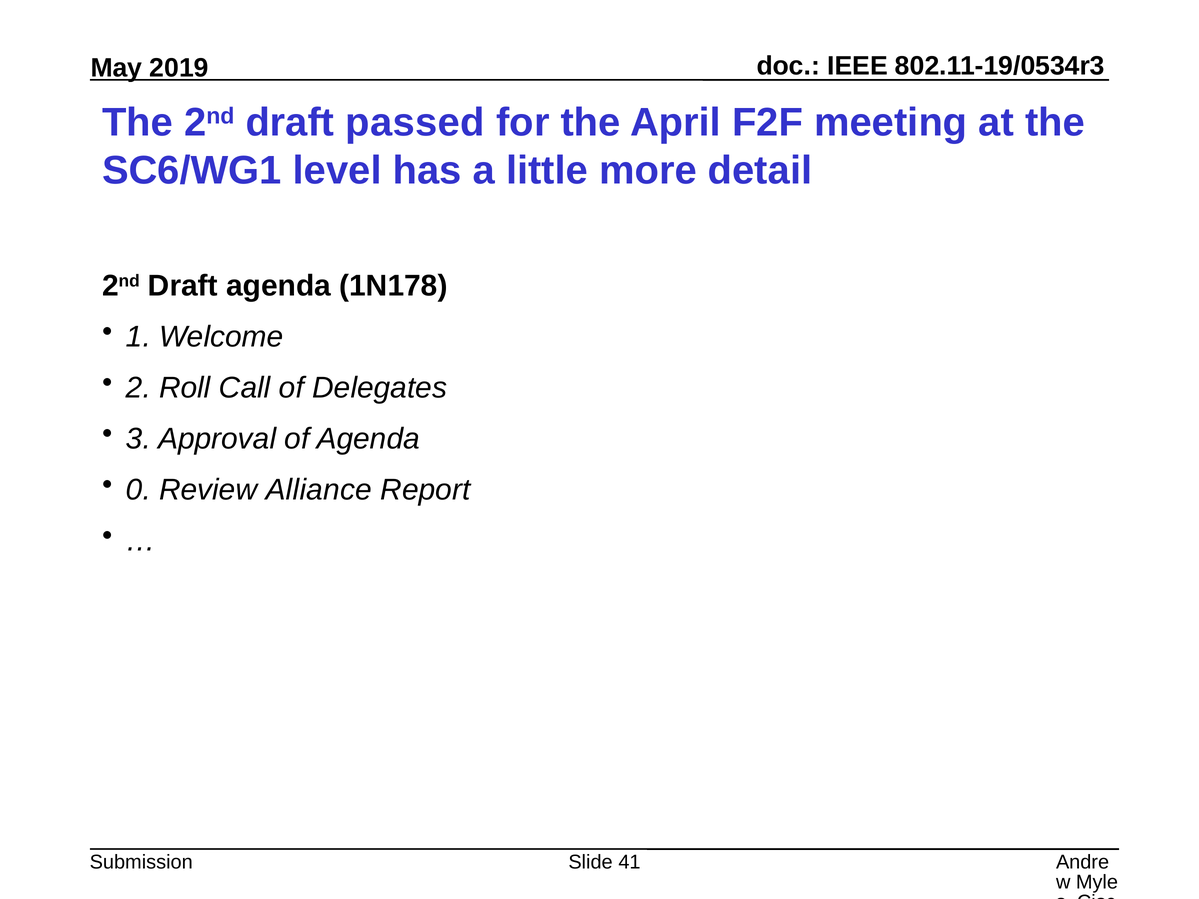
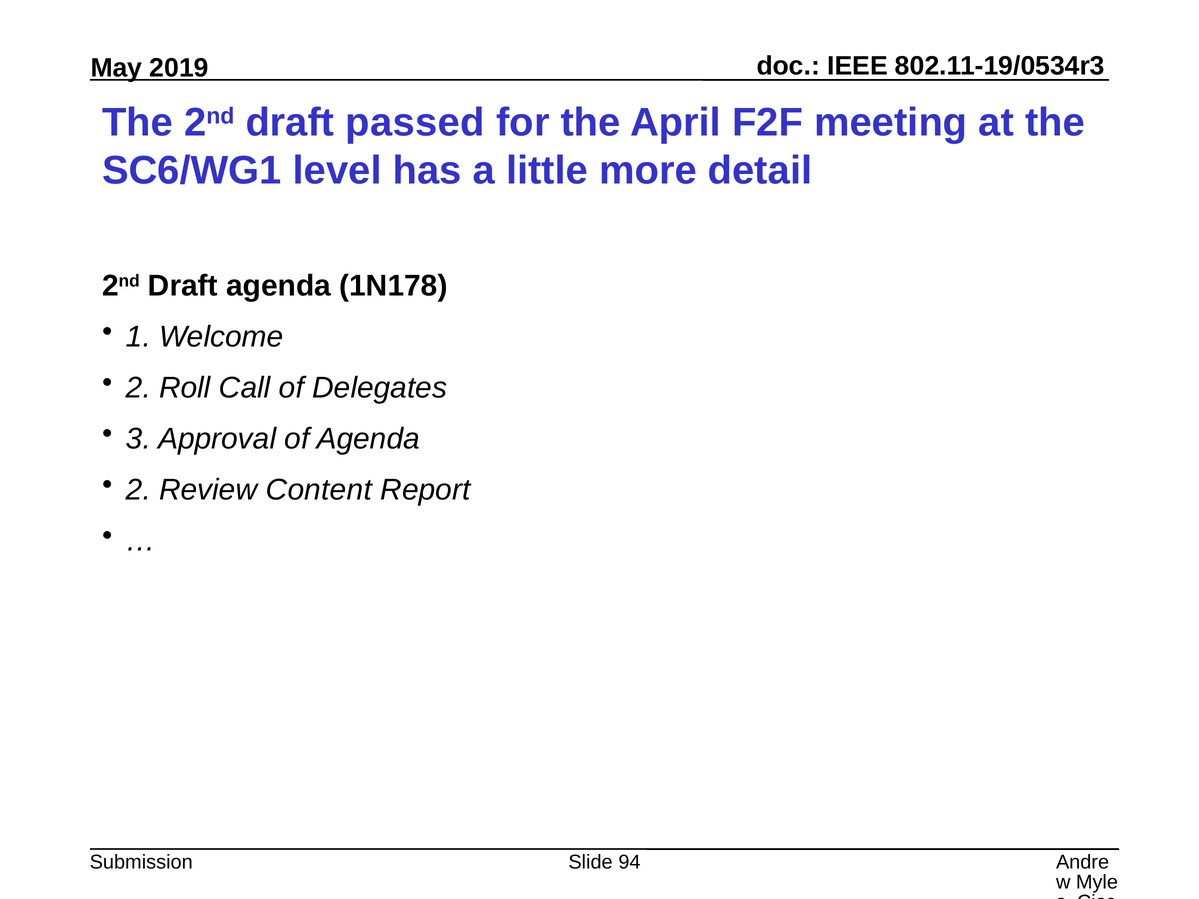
0 at (138, 490): 0 -> 2
Alliance: Alliance -> Content
41: 41 -> 94
